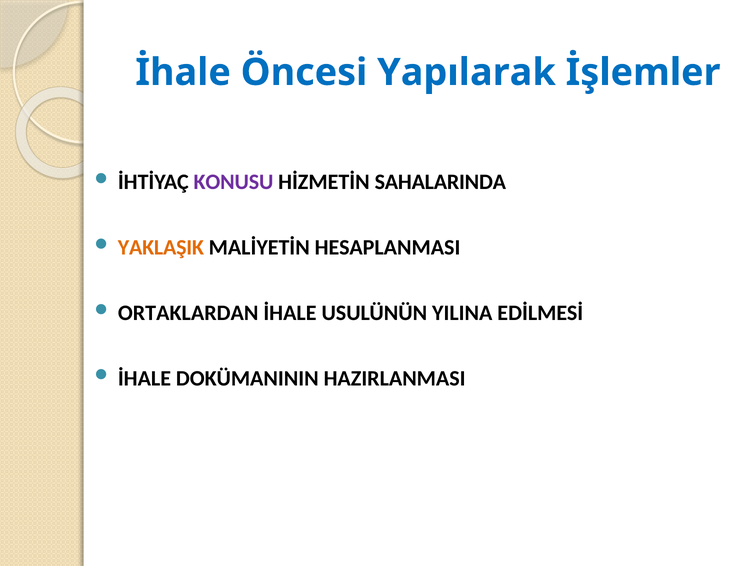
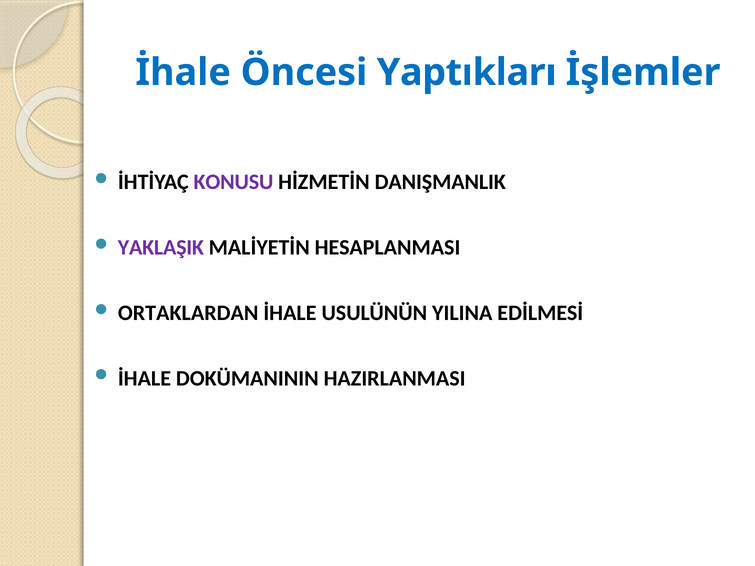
Yapılarak: Yapılarak -> Yaptıkları
SAHALARINDA: SAHALARINDA -> DANIŞMANLIK
YAKLAŞIK colour: orange -> purple
